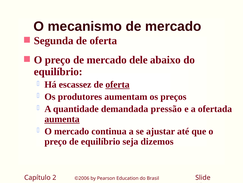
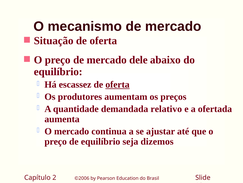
Segunda: Segunda -> Situação
pressão: pressão -> relativo
aumenta underline: present -> none
